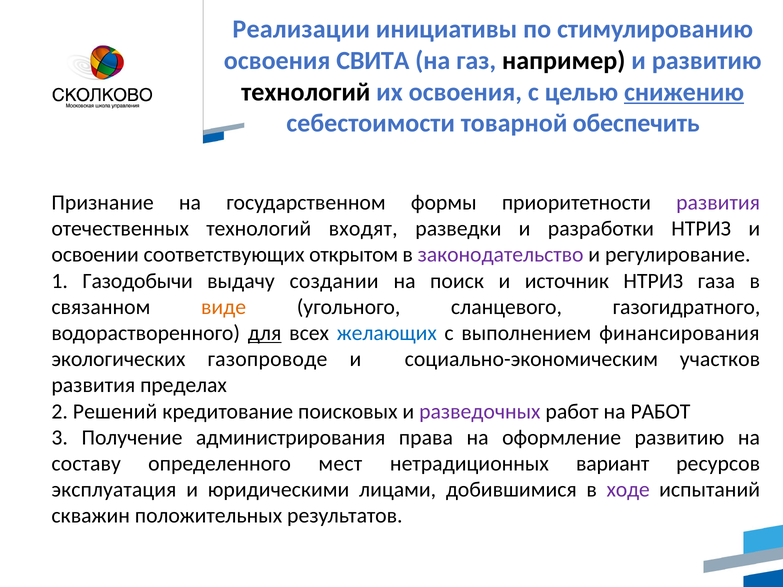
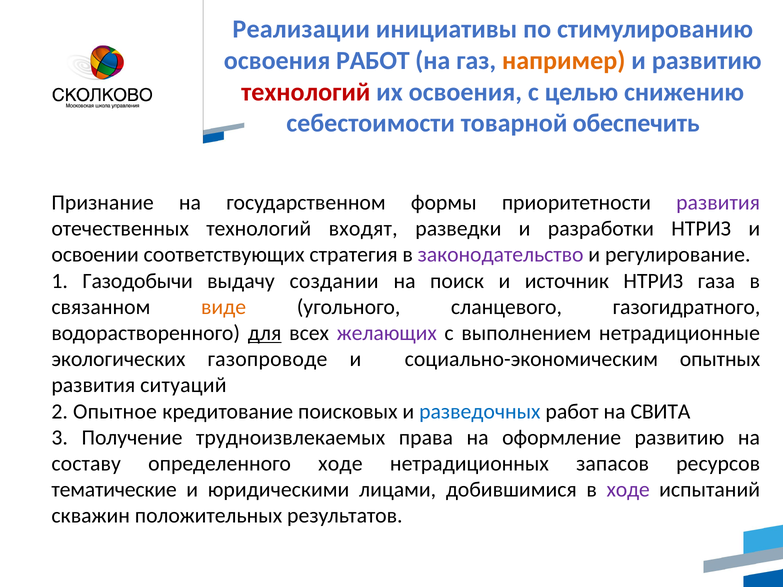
освоения СВИТА: СВИТА -> РАБОТ
например colour: black -> orange
технологий at (306, 92) colour: black -> red
снижению underline: present -> none
открытом: открытом -> стратегия
желающих colour: blue -> purple
финансирования: финансирования -> нетрадиционные
участков: участков -> опытных
пределах: пределах -> ситуаций
Решений: Решений -> Опытное
разведочных colour: purple -> blue
на РАБОТ: РАБОТ -> СВИТА
администрирования: администрирования -> трудноизвлекаемых
определенного мест: мест -> ходе
вариант: вариант -> запасов
эксплуатация: эксплуатация -> тематические
